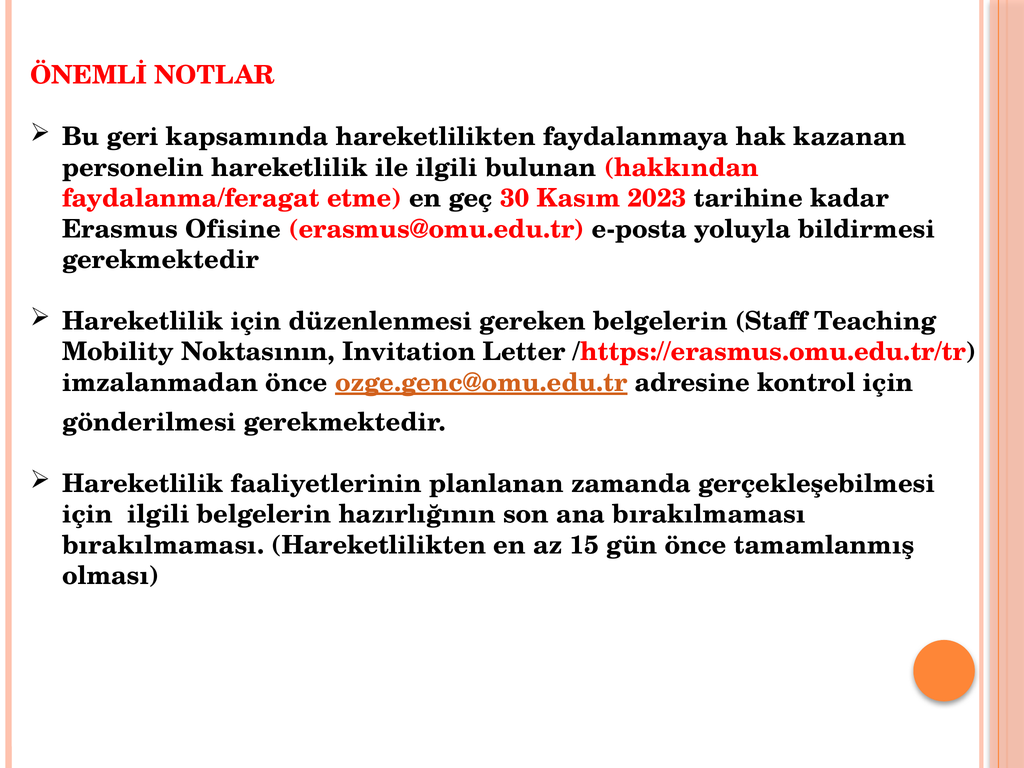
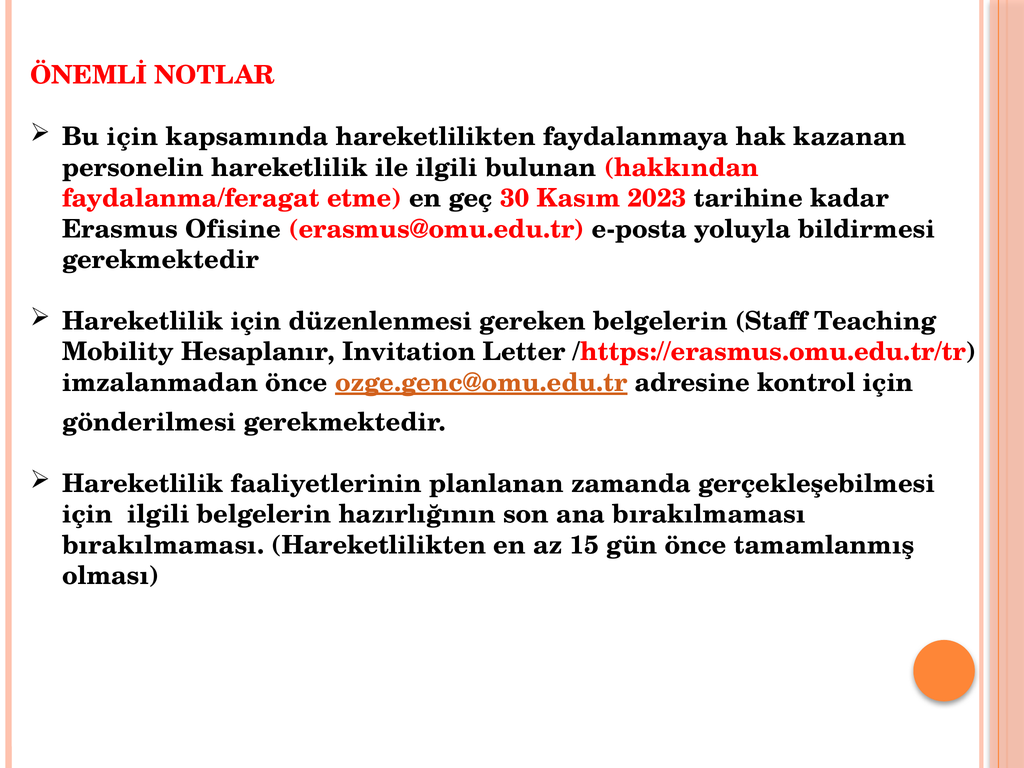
Bu geri: geri -> için
Noktasının: Noktasının -> Hesaplanır
